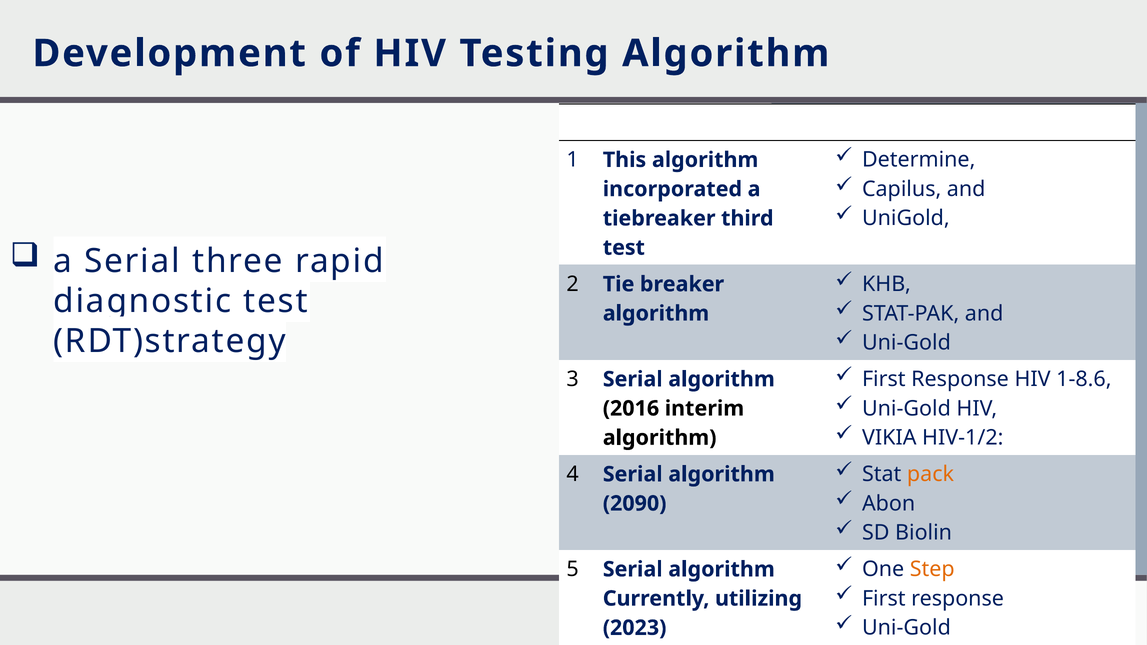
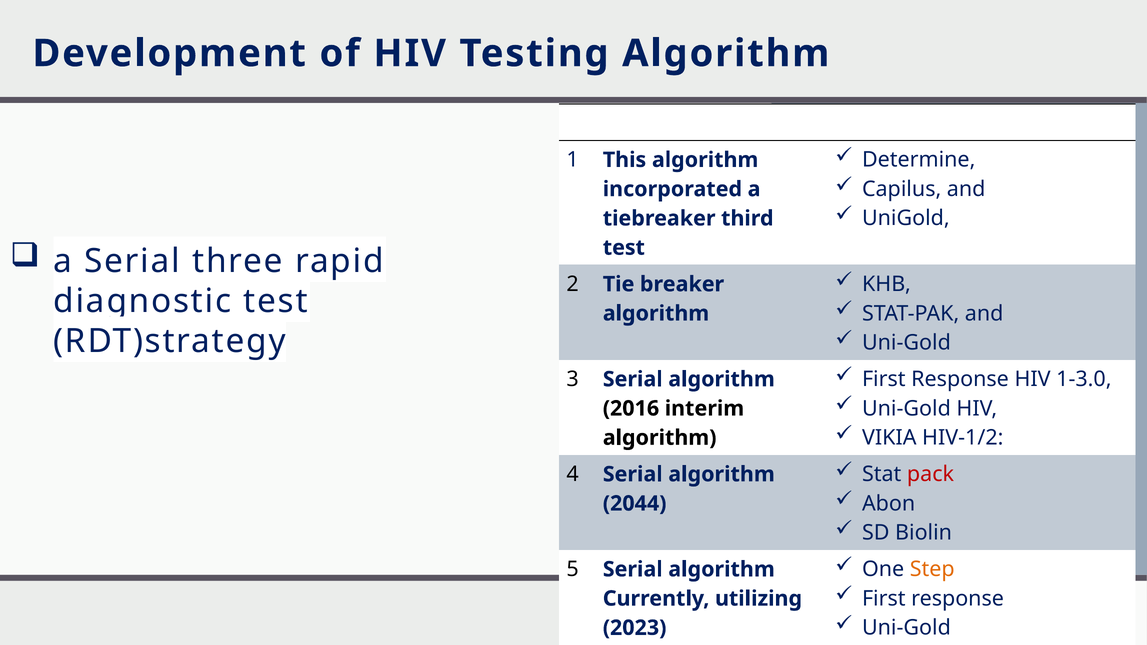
1-8.6: 1-8.6 -> 1-3.0
pack colour: orange -> red
2090: 2090 -> 2044
